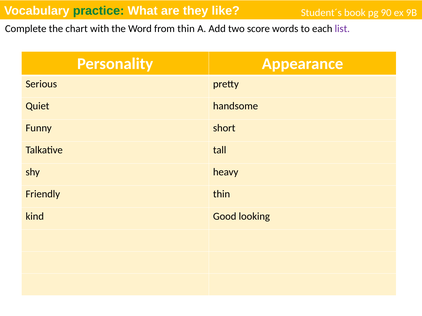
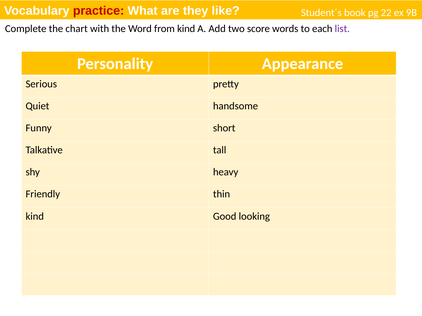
practice colour: green -> red
90: 90 -> 22
from thin: thin -> kind
